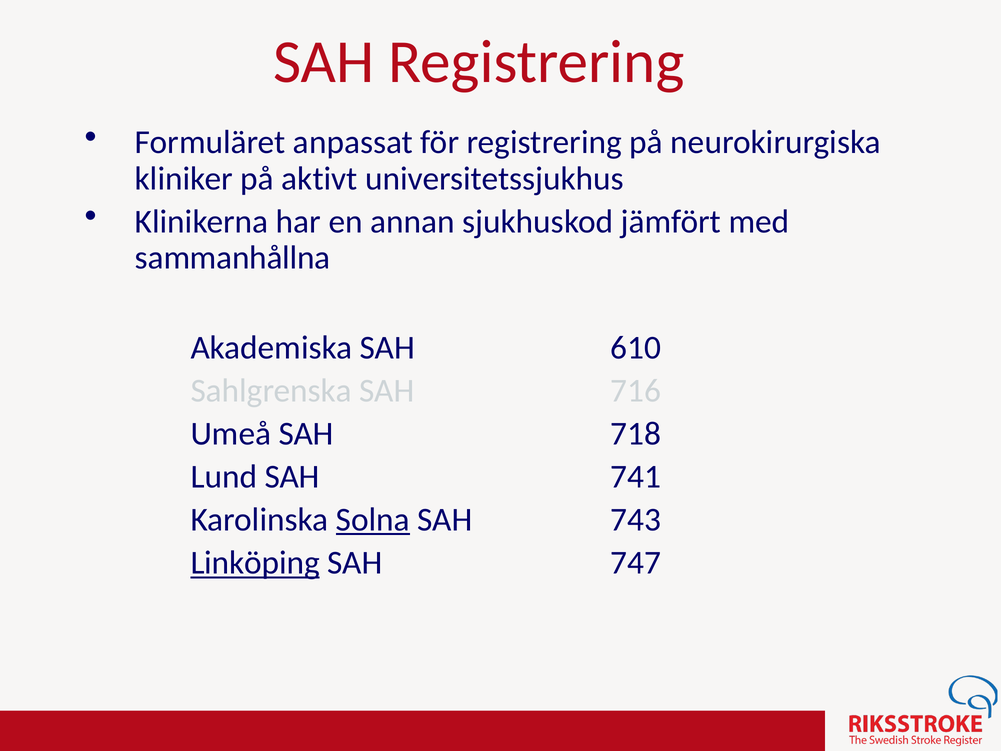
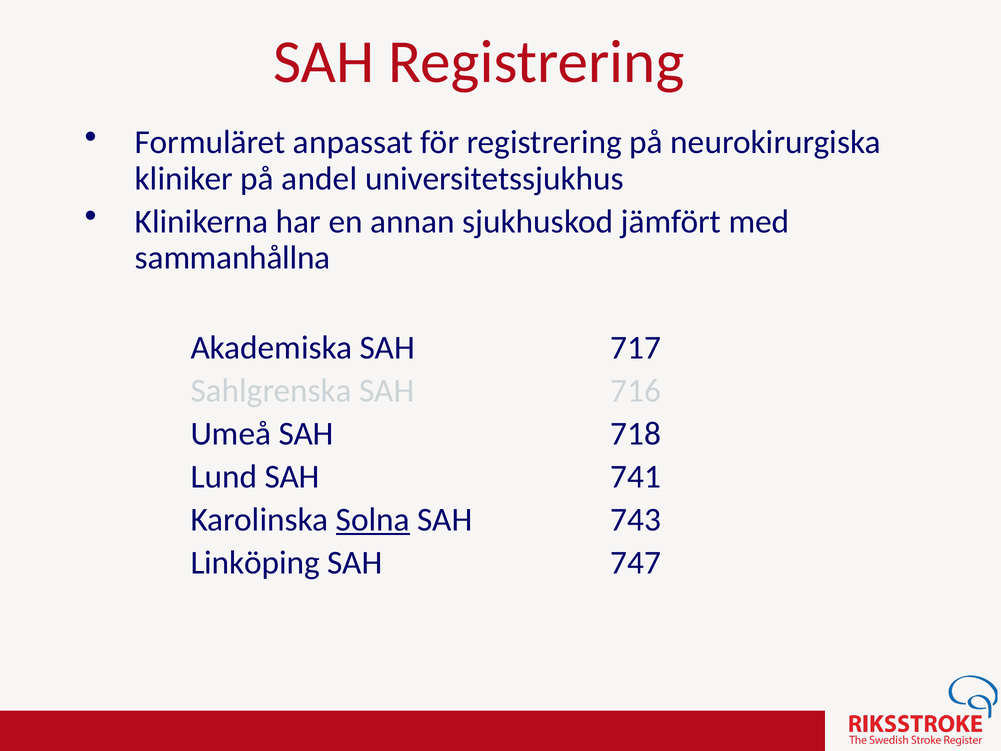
aktivt: aktivt -> andel
610: 610 -> 717
Linköping underline: present -> none
